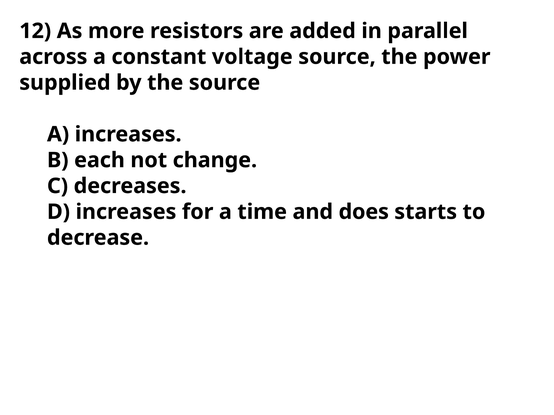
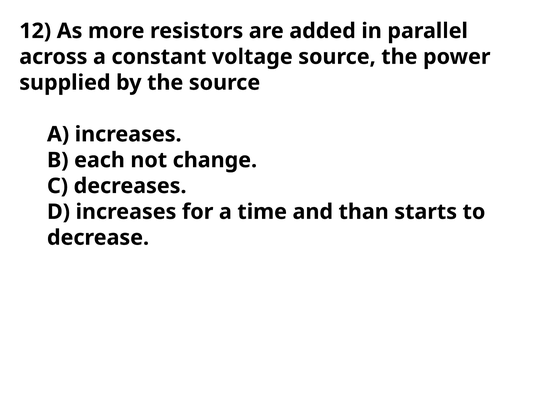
does: does -> than
